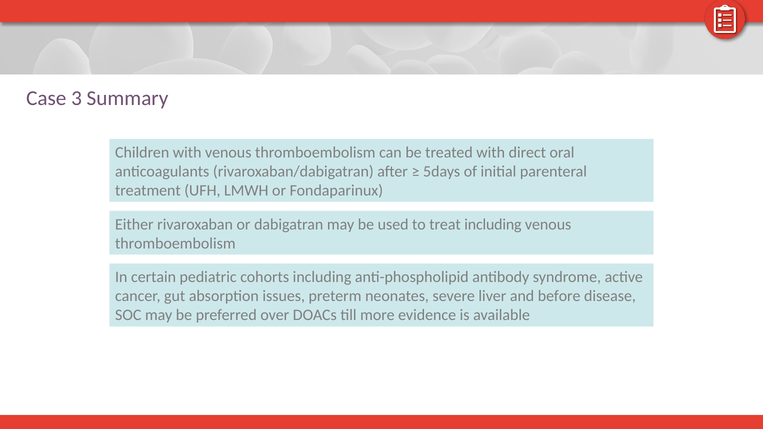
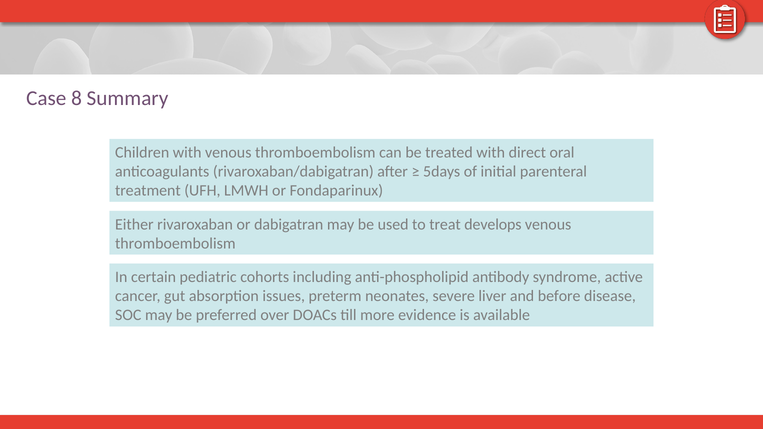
3: 3 -> 8
treat including: including -> develops
